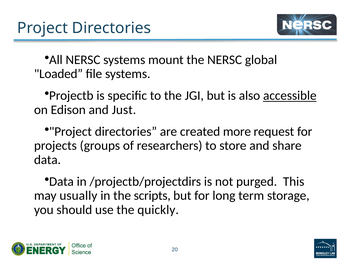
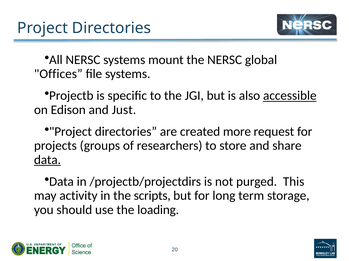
Loaded: Loaded -> Offices
data at (47, 160) underline: none -> present
usually: usually -> activity
quickly: quickly -> loading
